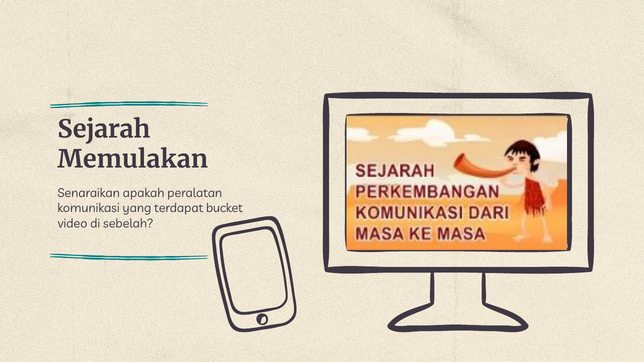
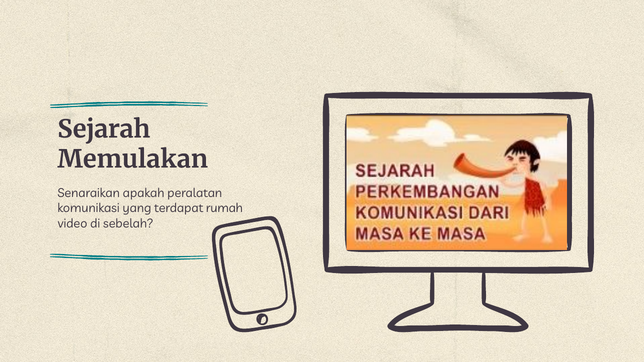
bucket: bucket -> rumah
